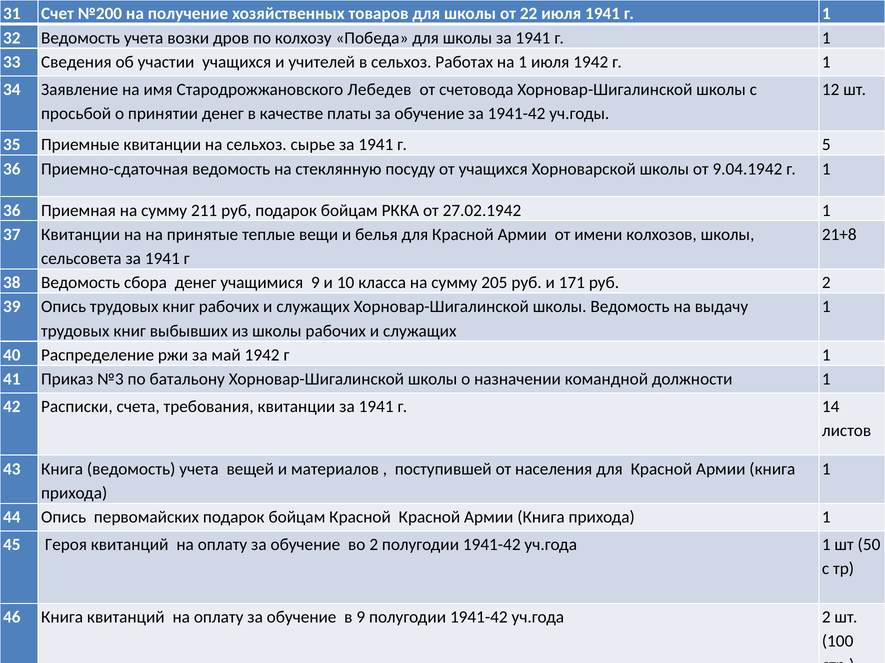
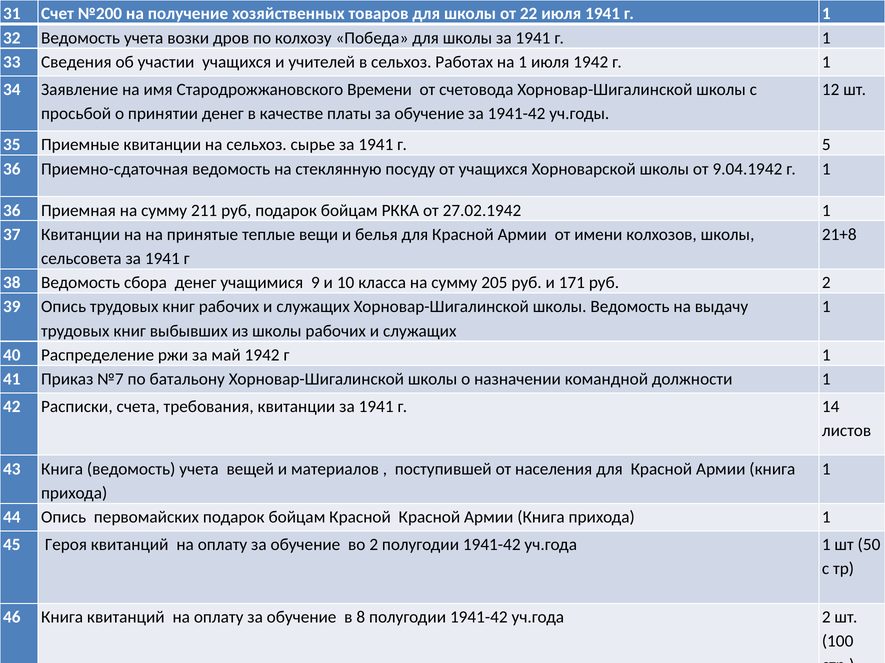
Лебедев: Лебедев -> Времени
№3: №3 -> №7
в 9: 9 -> 8
